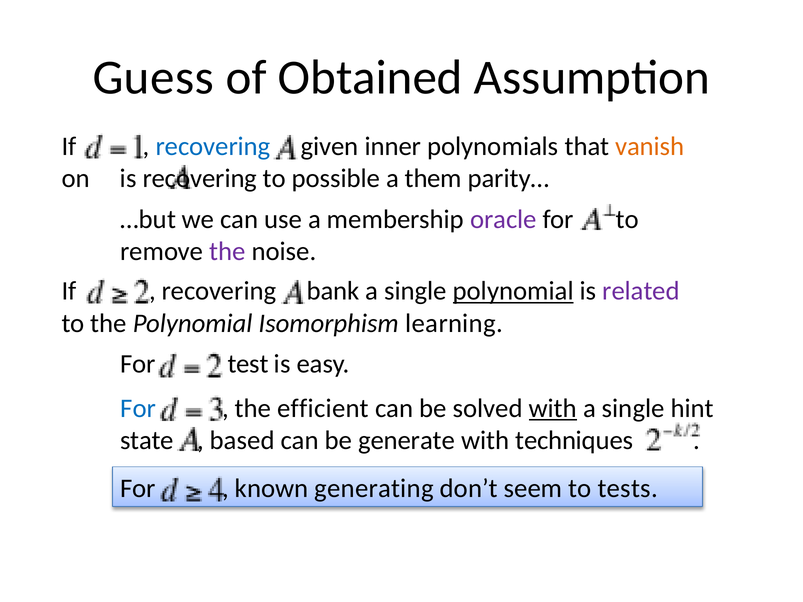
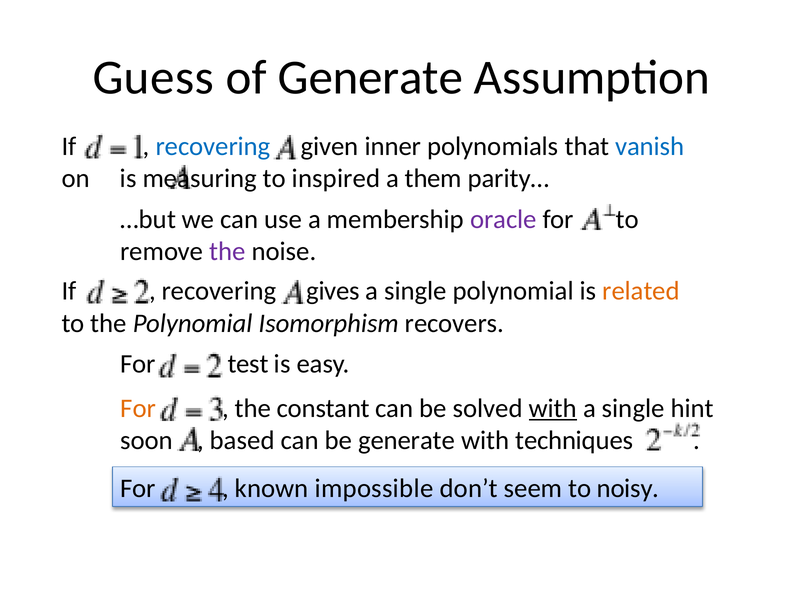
of Obtained: Obtained -> Generate
vanish colour: orange -> blue
is recovering: recovering -> measuring
possible: possible -> inspired
bank: bank -> gives
polynomial at (513, 291) underline: present -> none
related colour: purple -> orange
learning: learning -> recovers
For at (138, 408) colour: blue -> orange
efficient: efficient -> constant
state: state -> soon
generating: generating -> impossible
tests: tests -> noisy
